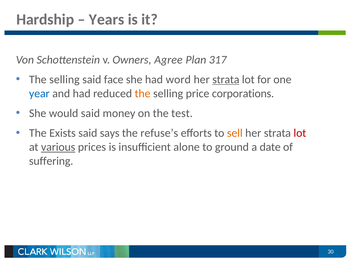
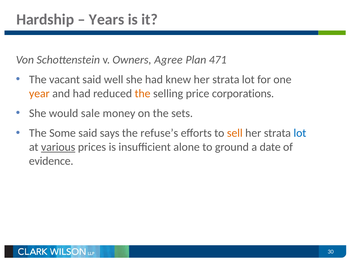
317: 317 -> 471
selling at (64, 80): selling -> vacant
face: face -> well
word: word -> knew
strata at (226, 80) underline: present -> none
year colour: blue -> orange
would said: said -> sale
test: test -> sets
Exists: Exists -> Some
lot at (300, 133) colour: red -> blue
suffering: suffering -> evidence
